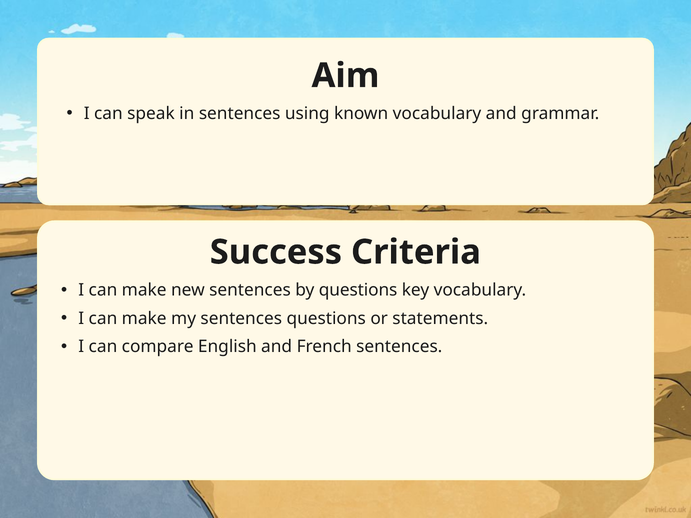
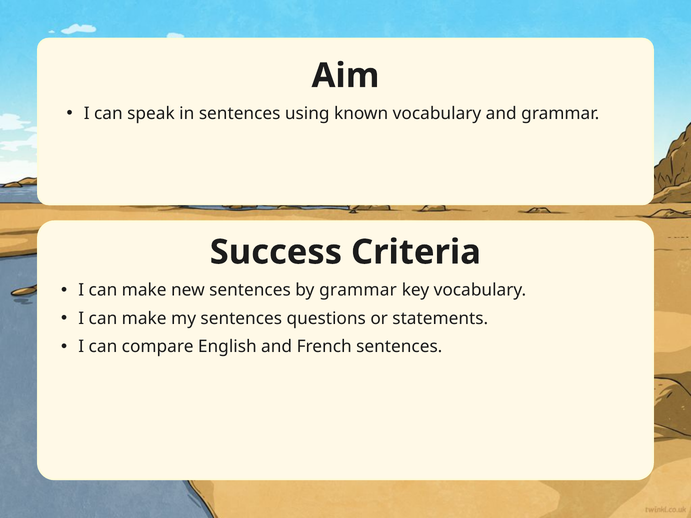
by questions: questions -> grammar
